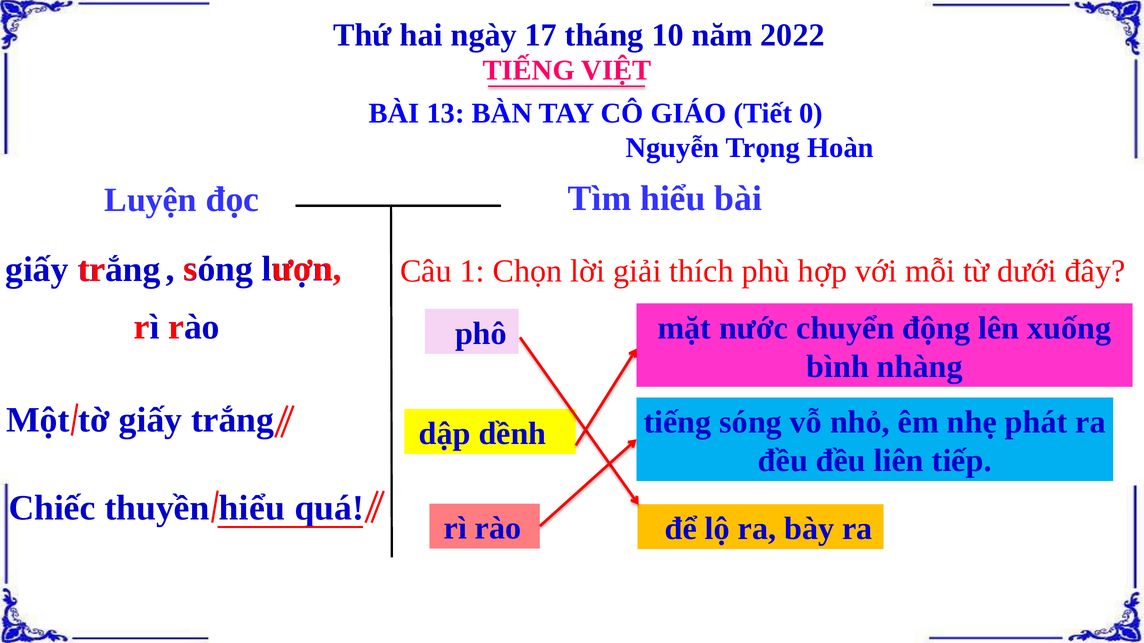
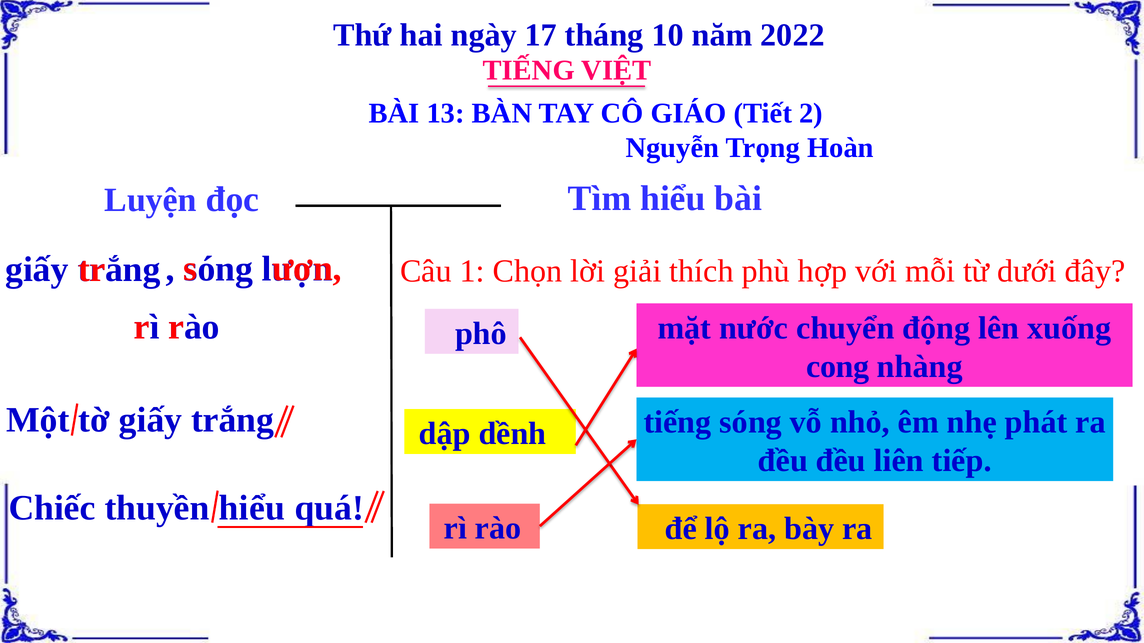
0: 0 -> 2
bình: bình -> cong
